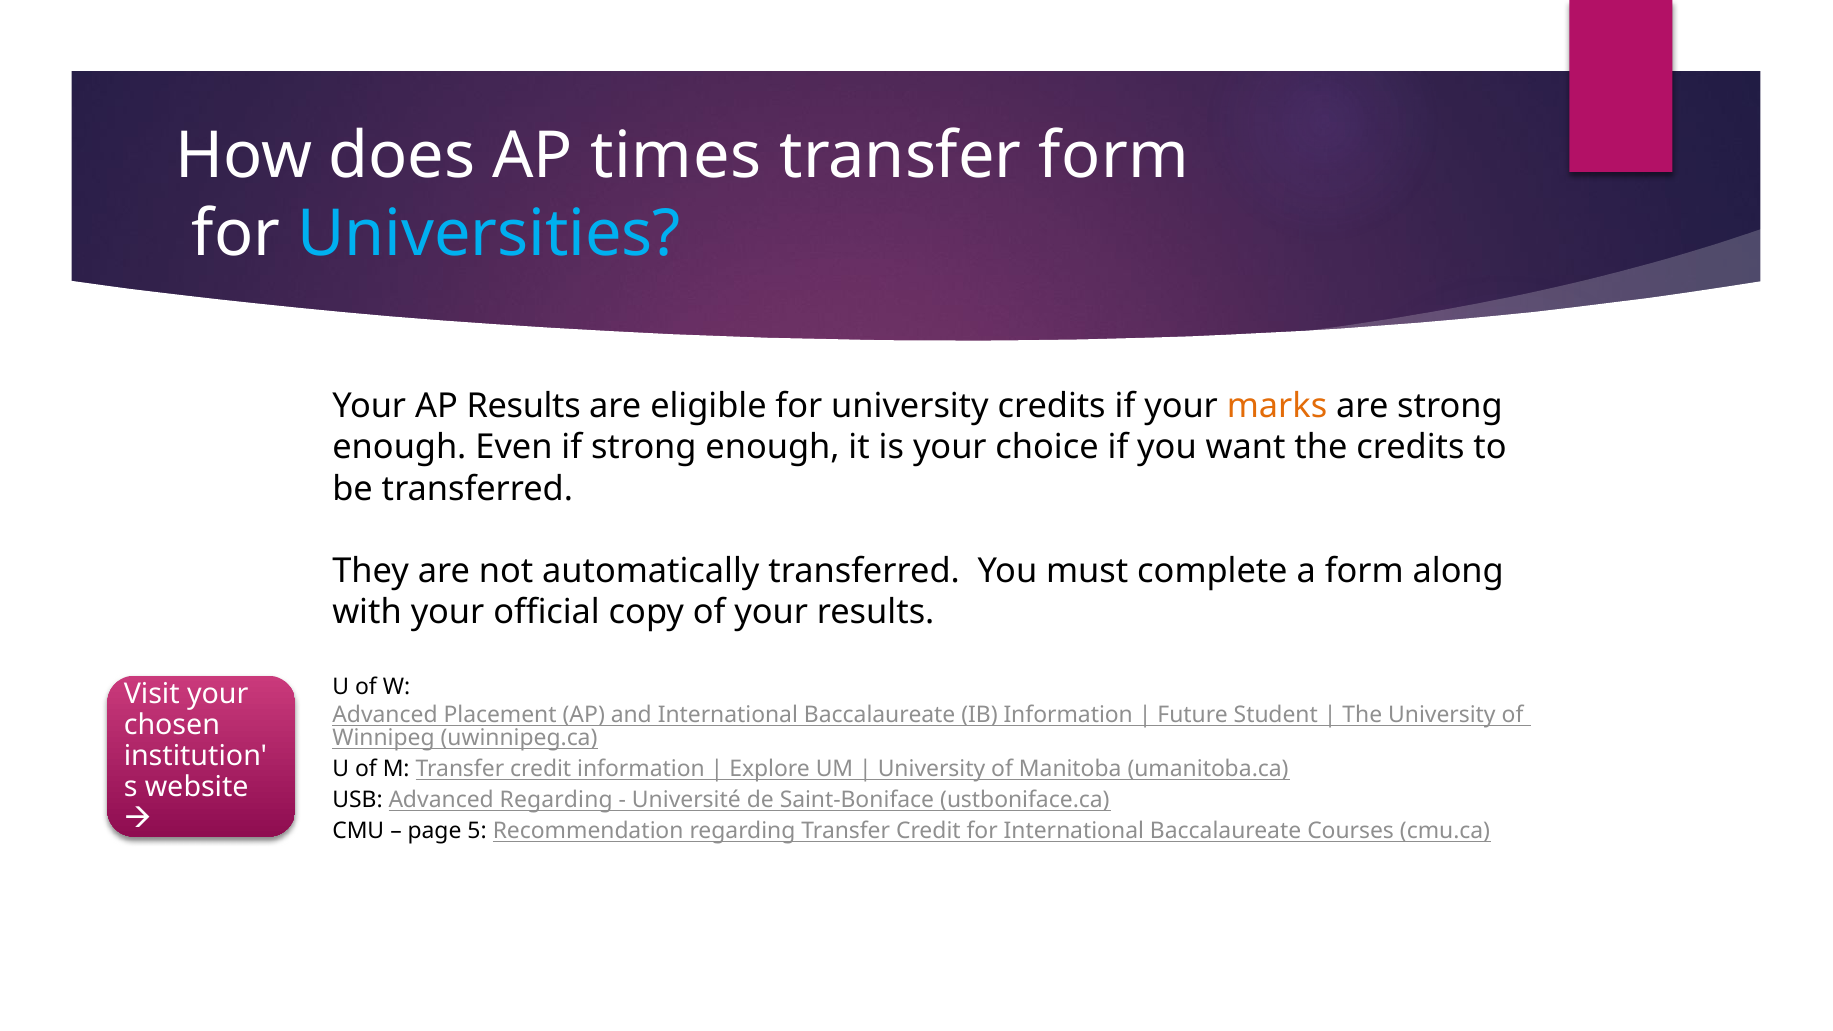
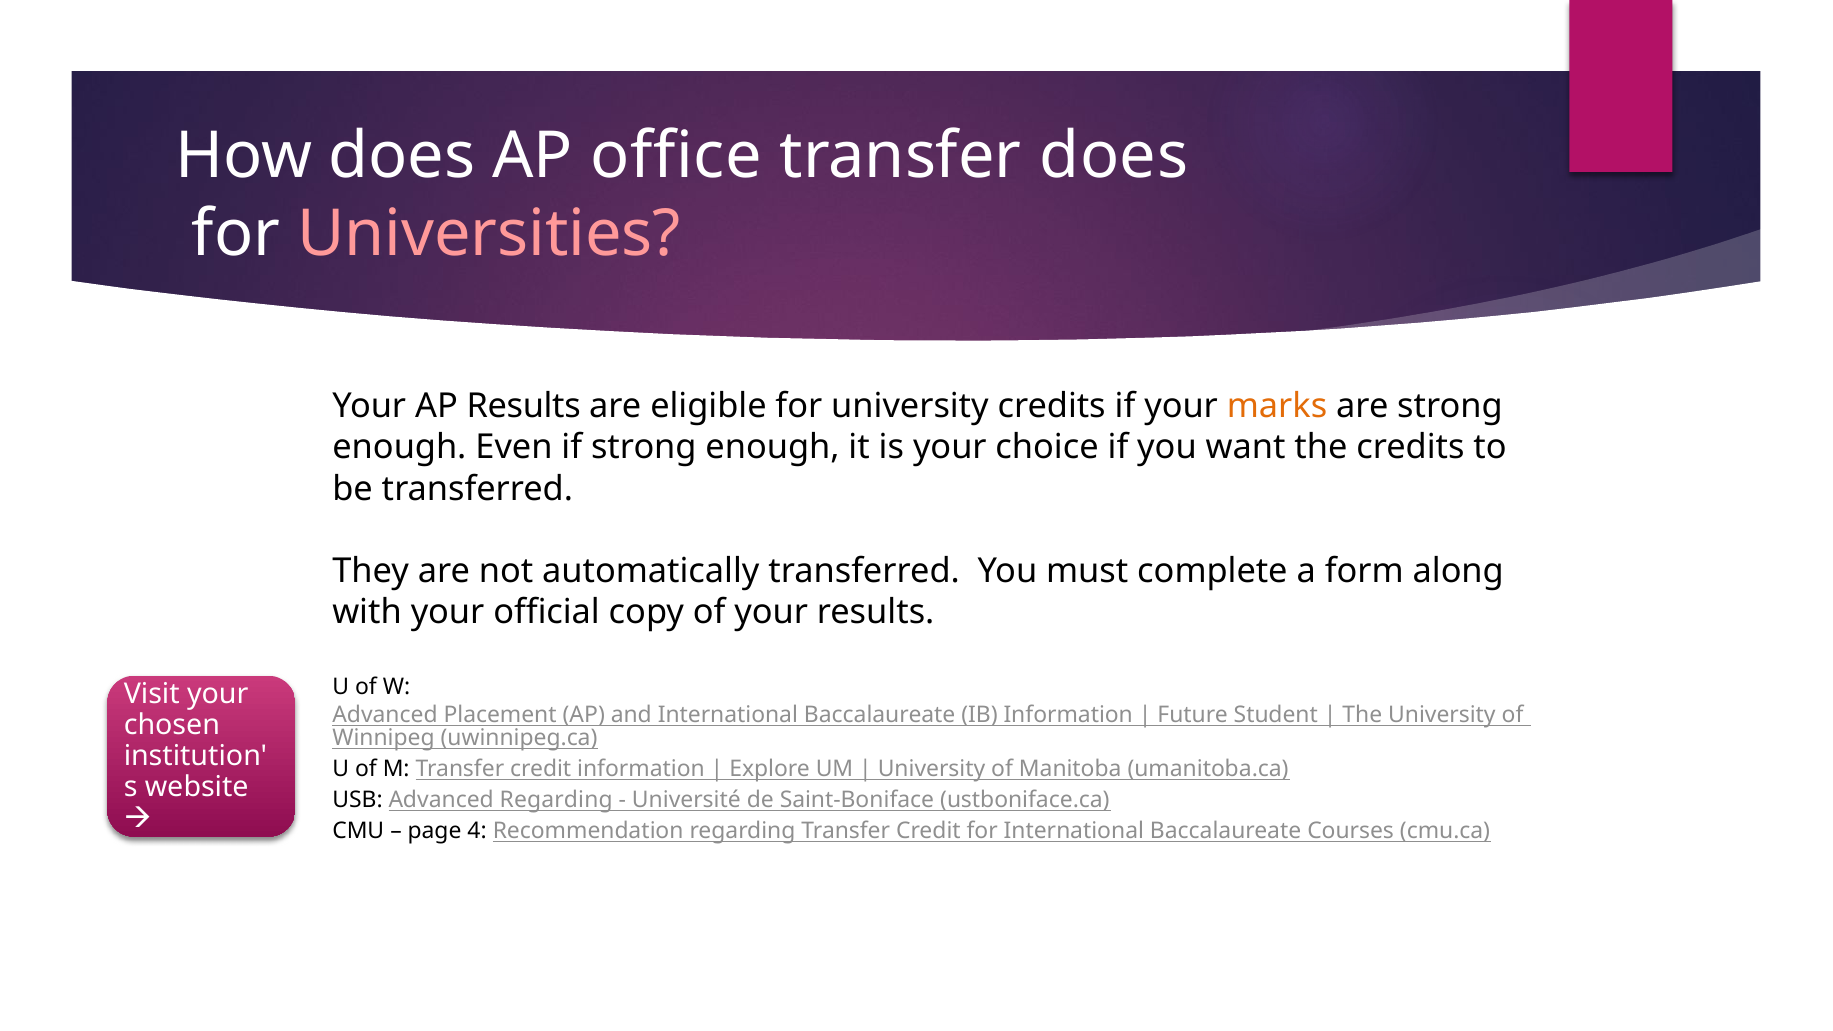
times: times -> office
transfer form: form -> does
Universities colour: light blue -> pink
5: 5 -> 4
